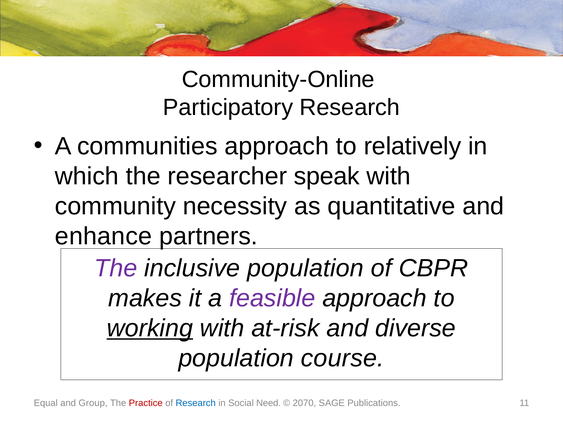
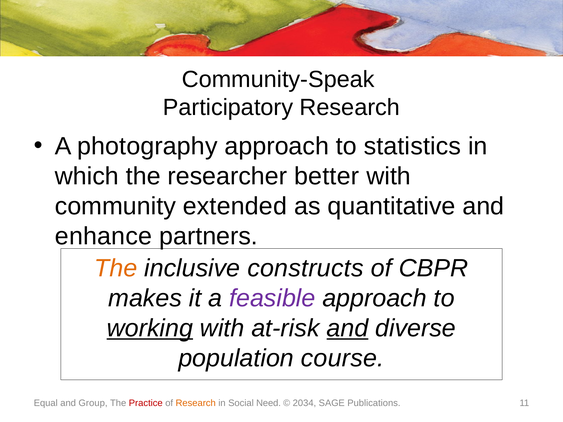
Community-Online: Community-Online -> Community-Speak
communities: communities -> photography
relatively: relatively -> statistics
speak: speak -> better
necessity: necessity -> extended
The at (116, 268) colour: purple -> orange
inclusive population: population -> constructs
and at (347, 328) underline: none -> present
Research at (196, 403) colour: blue -> orange
2070: 2070 -> 2034
